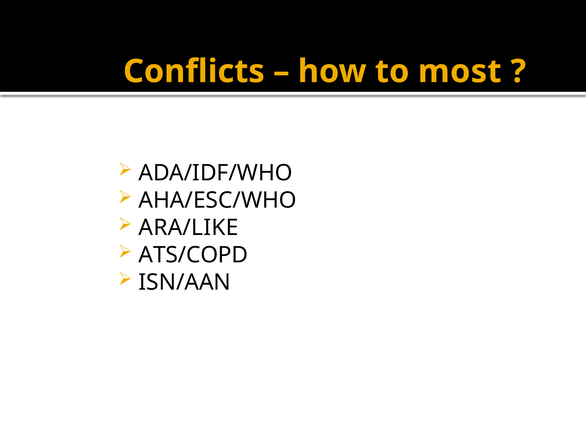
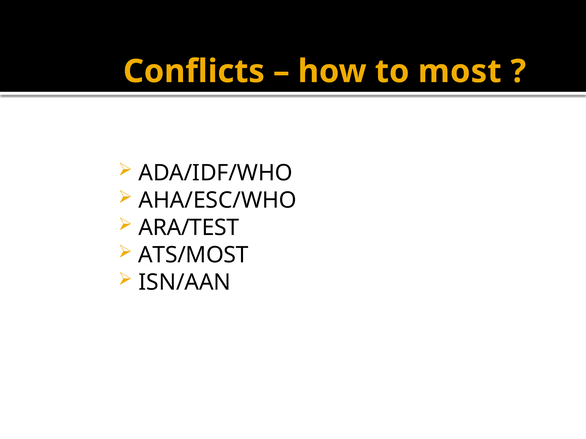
ARA/LIKE: ARA/LIKE -> ARA/TEST
ATS/COPD: ATS/COPD -> ATS/MOST
